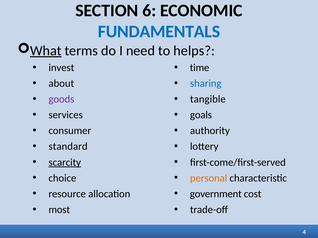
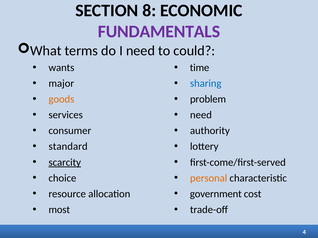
6: 6 -> 8
FUNDAMENTALS colour: blue -> purple
What underline: present -> none
helps: helps -> could
invest: invest -> wants
about: about -> major
goods colour: purple -> orange
tangible: tangible -> problem
goals at (201, 115): goals -> need
